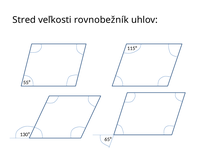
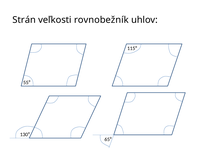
Stred: Stred -> Strán
